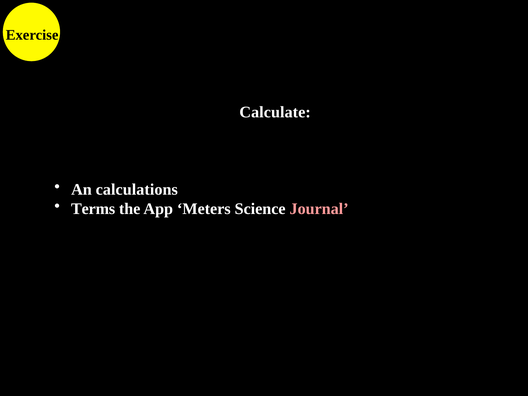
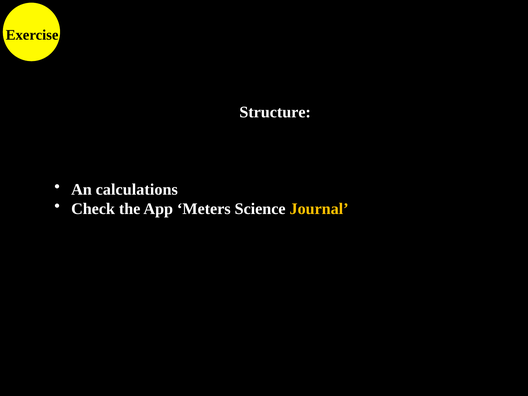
Calculate: Calculate -> Structure
Terms: Terms -> Check
Journal colour: pink -> yellow
